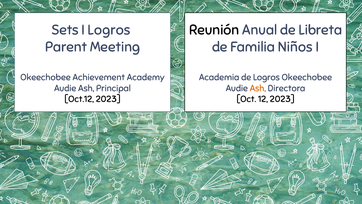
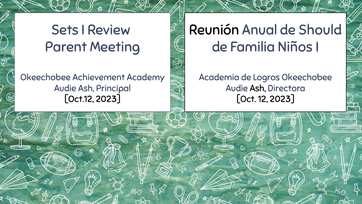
I Logros: Logros -> Review
Libreta: Libreta -> Should
Ash at (258, 88) colour: orange -> black
